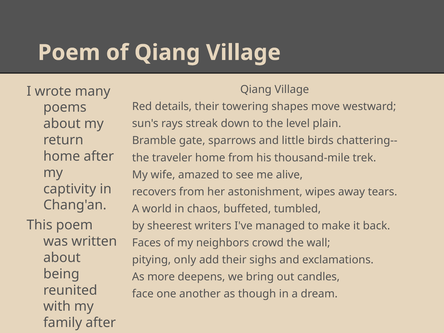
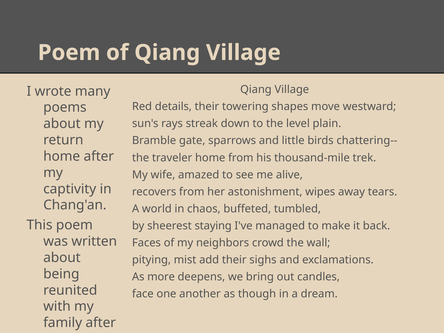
writers: writers -> staying
only: only -> mist
